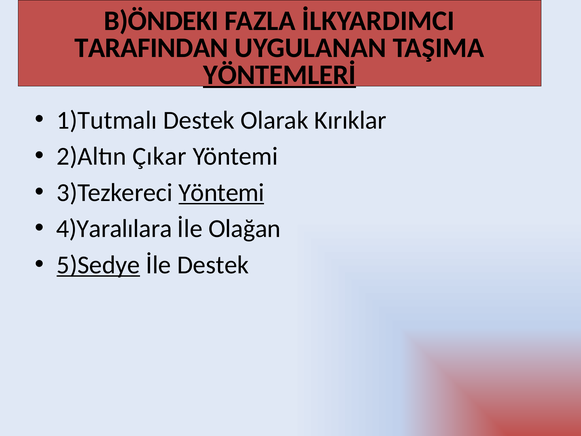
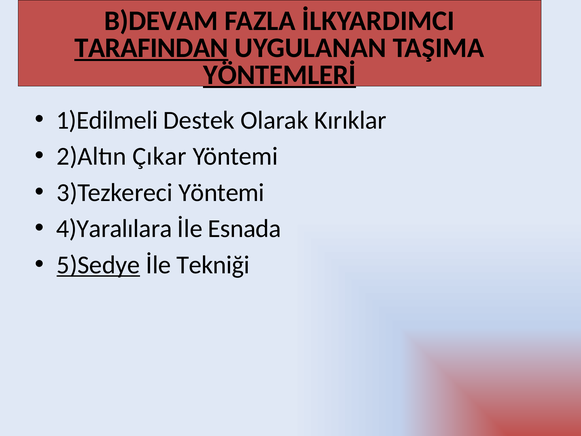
B)ÖNDEKI: B)ÖNDEKI -> B)DEVAM
TARAFINDAN underline: none -> present
1)Tutmalı: 1)Tutmalı -> 1)Edilmeli
Yöntemi at (221, 192) underline: present -> none
Olağan: Olağan -> Esnada
İle Destek: Destek -> Tekniği
